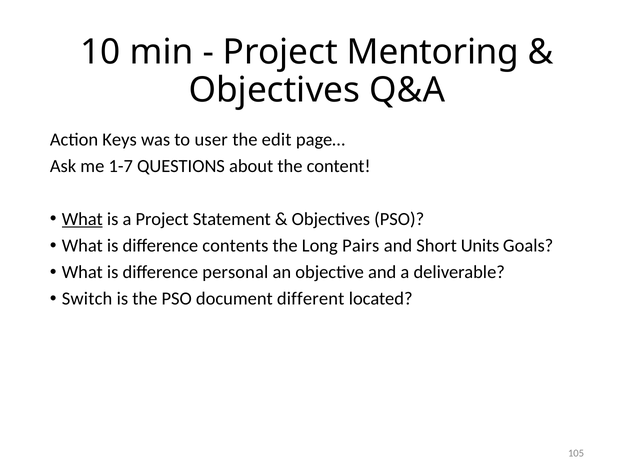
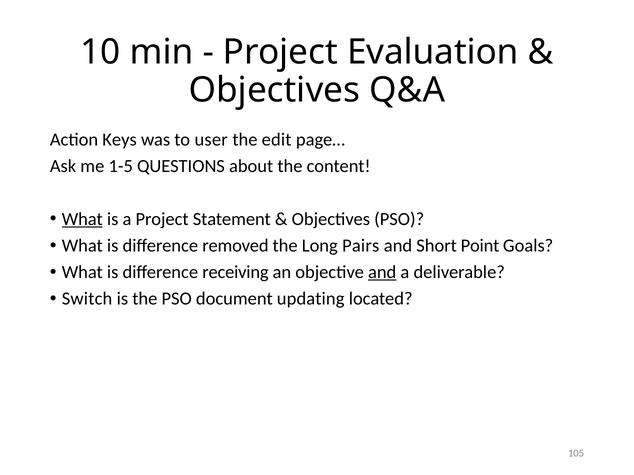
Mentoring: Mentoring -> Evaluation
1-7: 1-7 -> 1-5
contents: contents -> removed
Units: Units -> Point
personal: personal -> receiving
and at (382, 273) underline: none -> present
different: different -> updating
